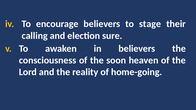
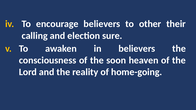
stage: stage -> other
